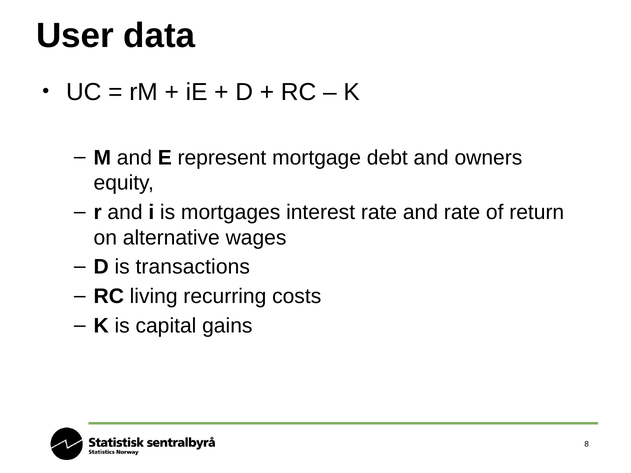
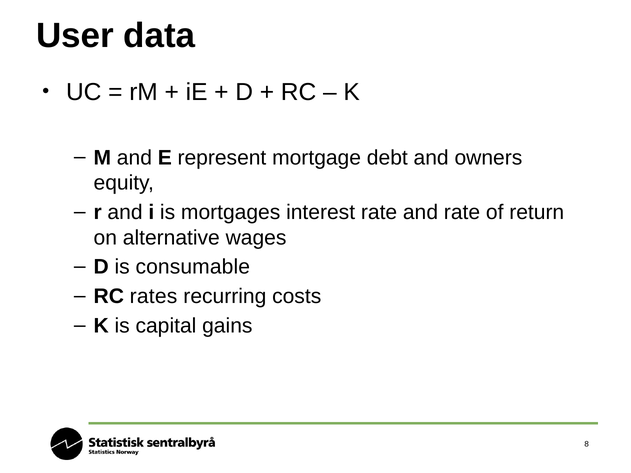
transactions: transactions -> consumable
living: living -> rates
